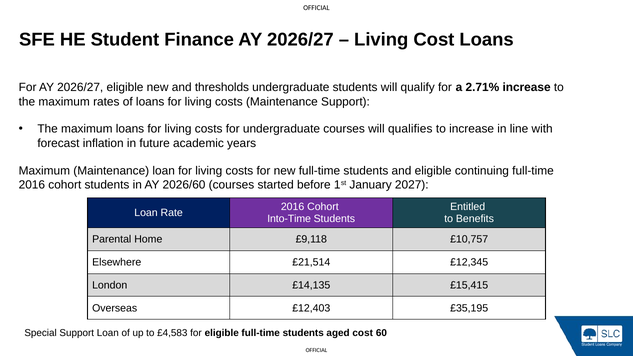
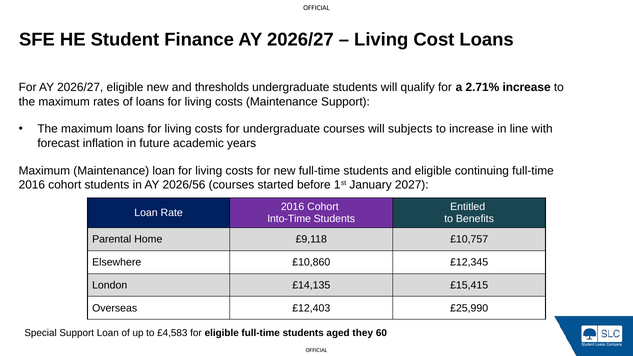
qualifies: qualifies -> subjects
2026/60: 2026/60 -> 2026/56
£21,514: £21,514 -> £10,860
£35,195: £35,195 -> £25,990
aged cost: cost -> they
